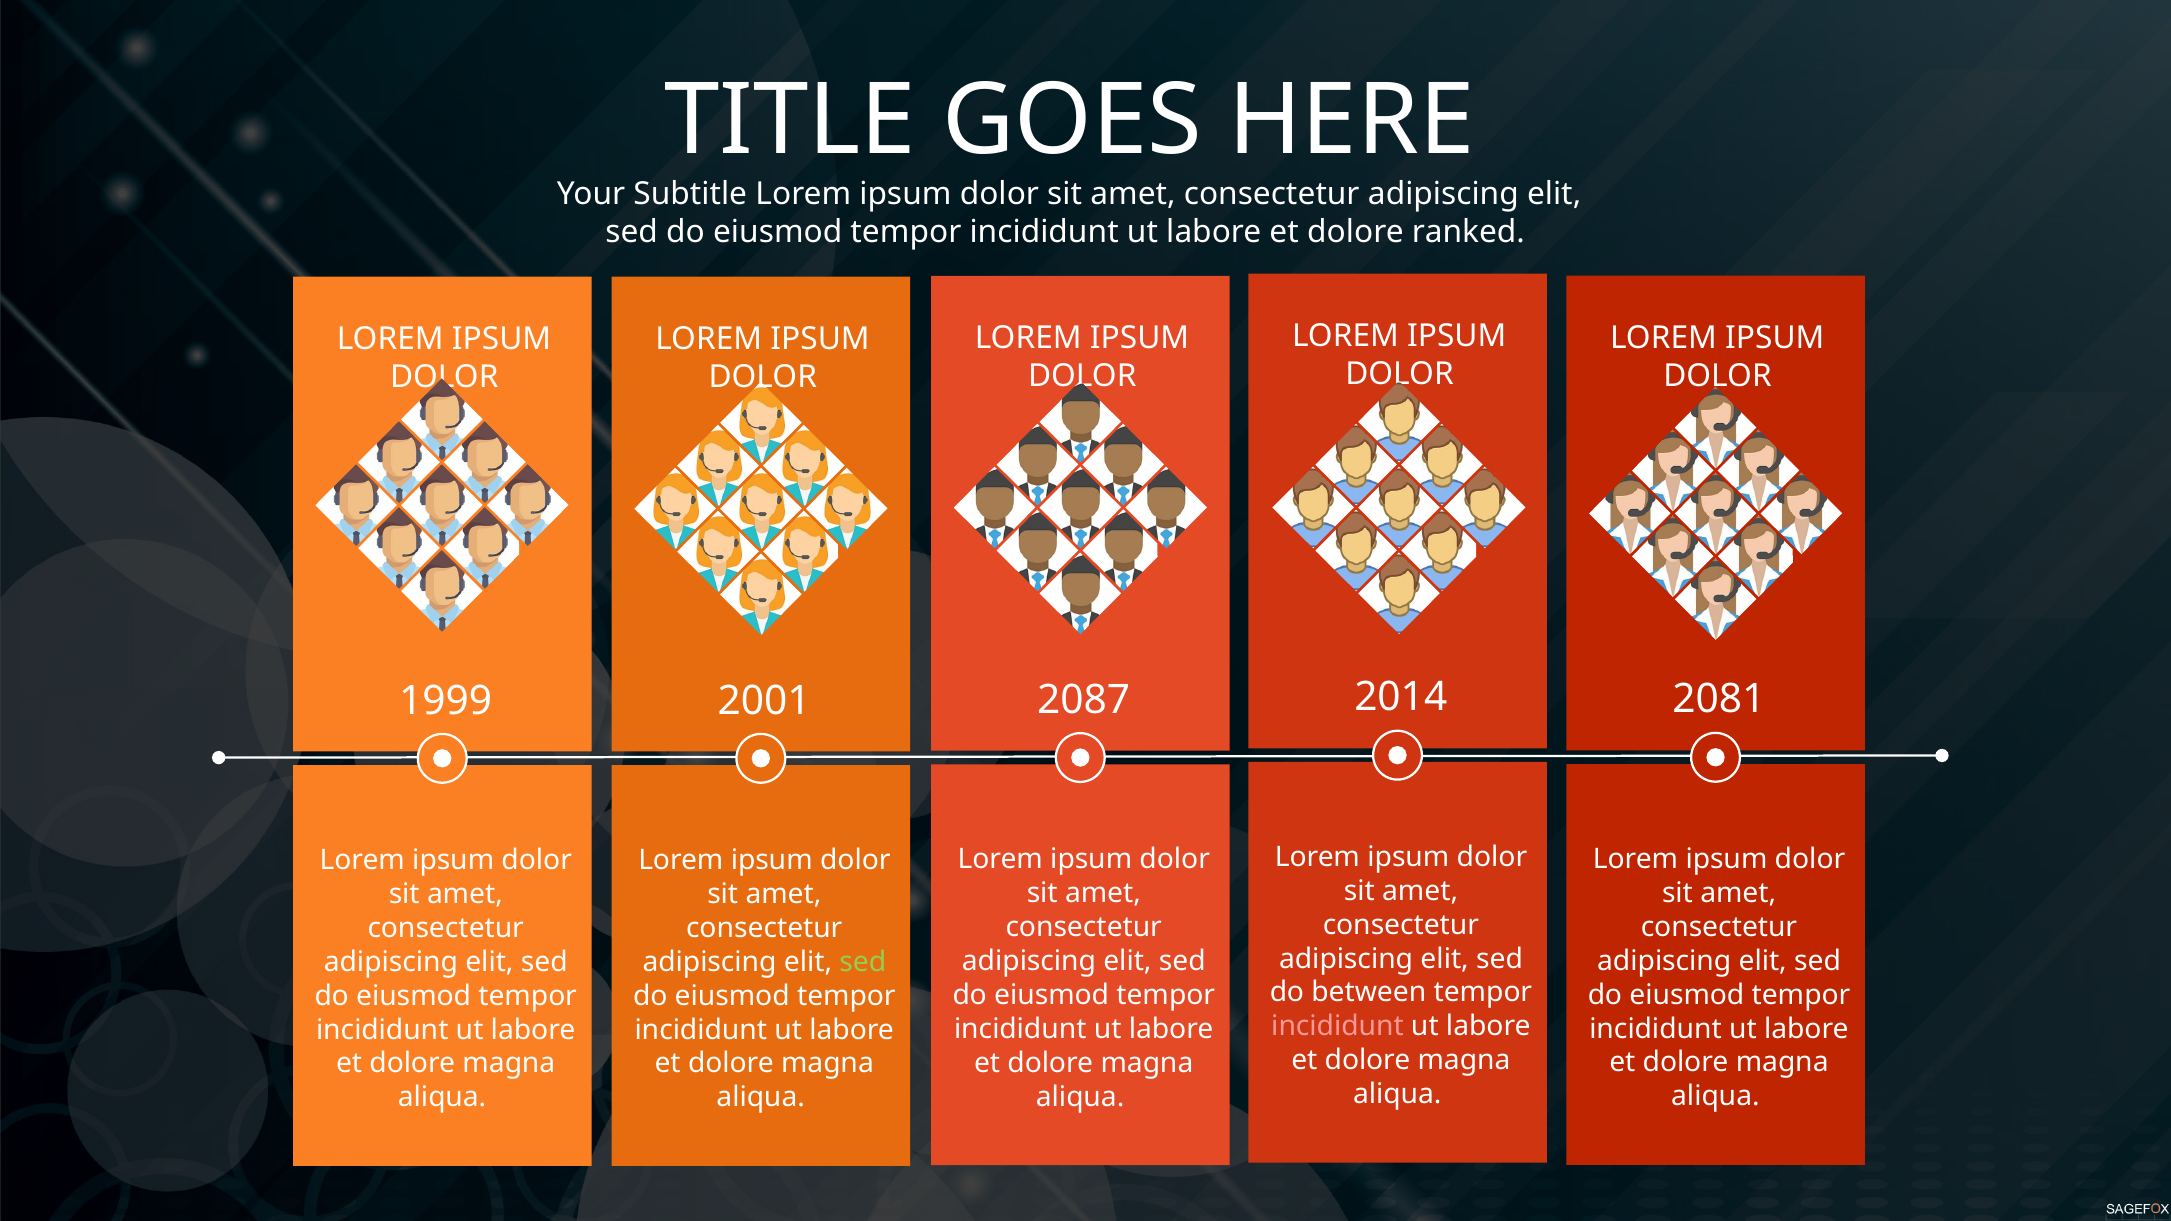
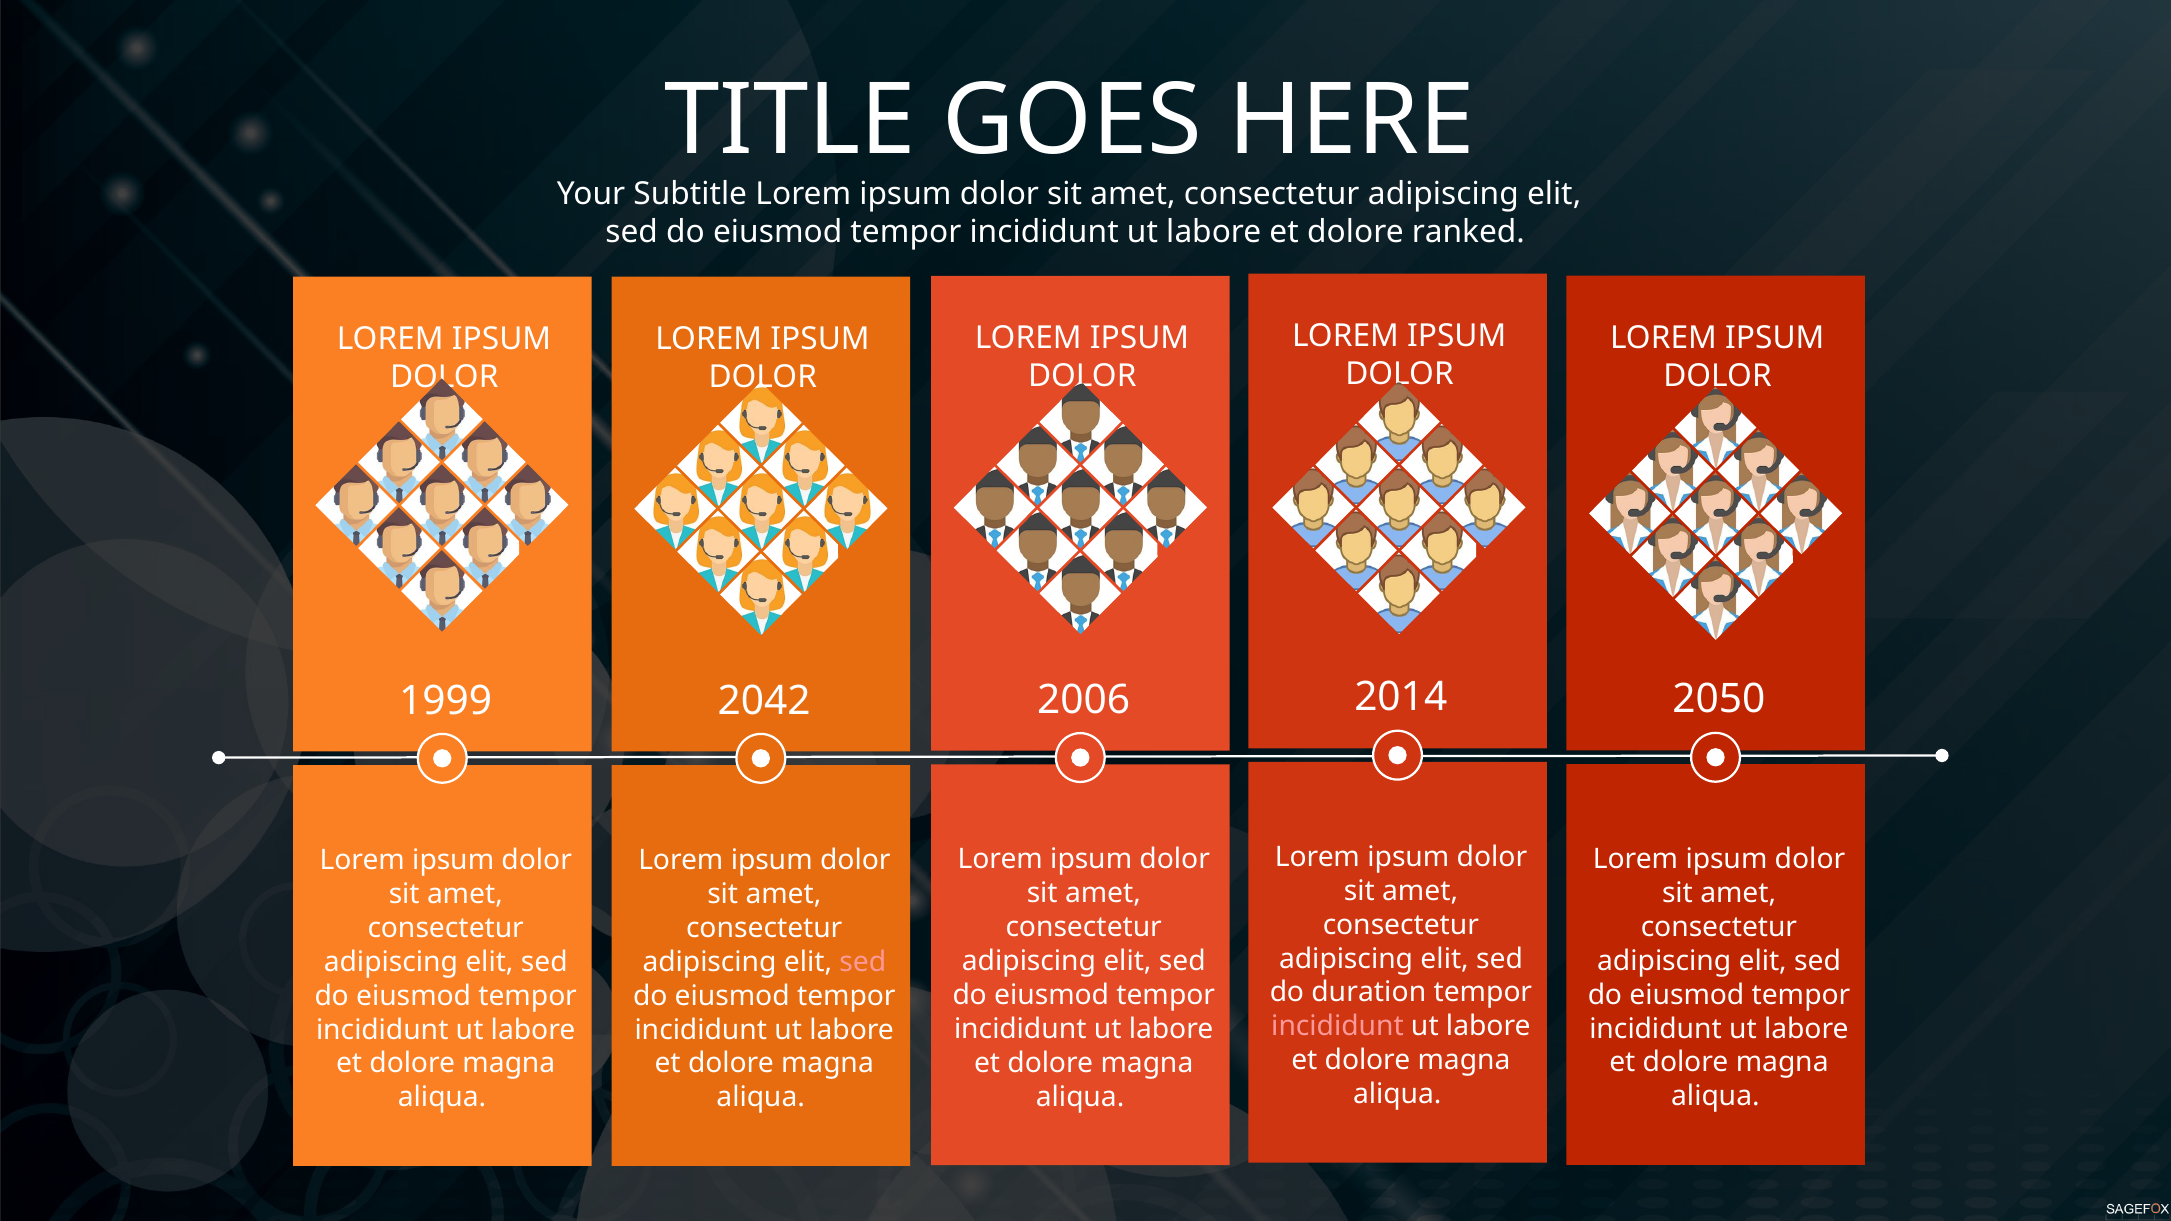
2081: 2081 -> 2050
2087: 2087 -> 2006
2001: 2001 -> 2042
sed at (863, 962) colour: light green -> pink
between: between -> duration
